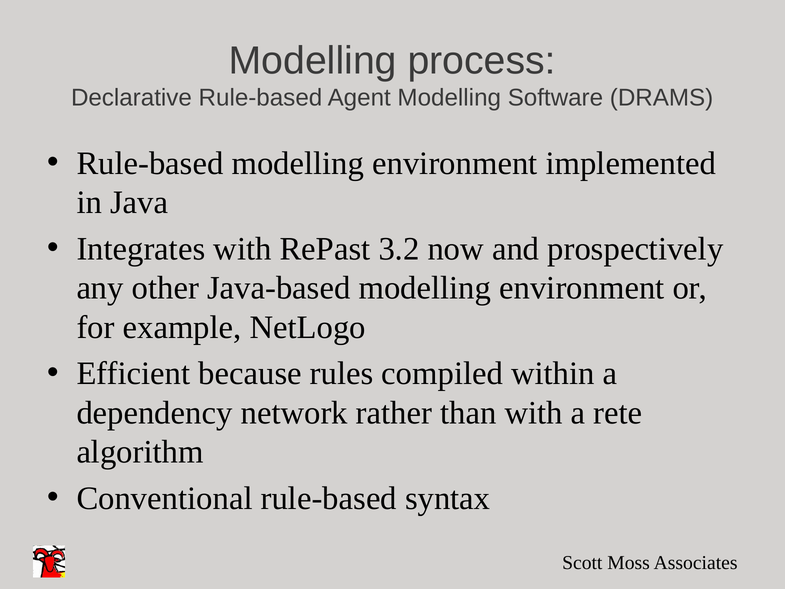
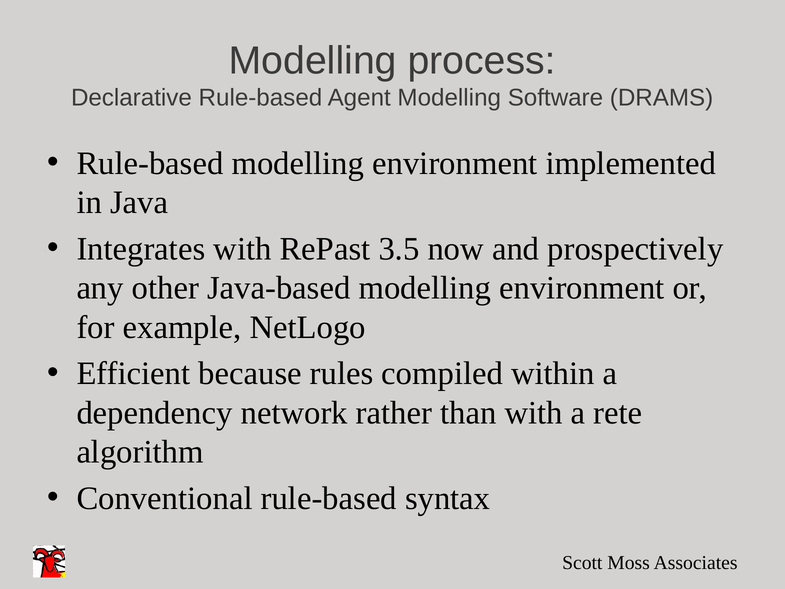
3.2: 3.2 -> 3.5
